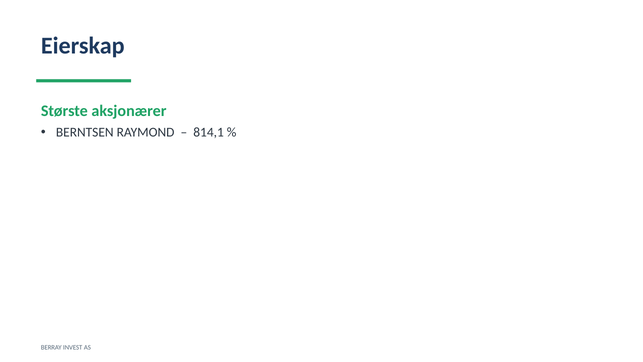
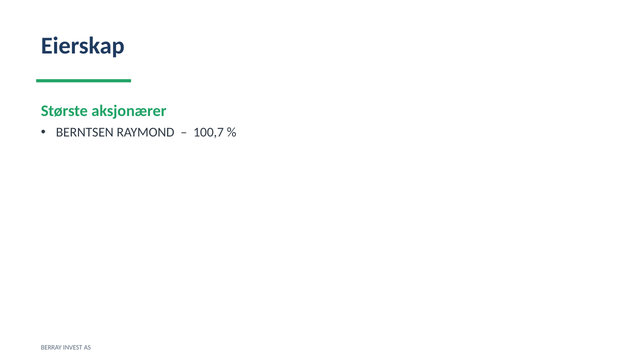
814,1: 814,1 -> 100,7
